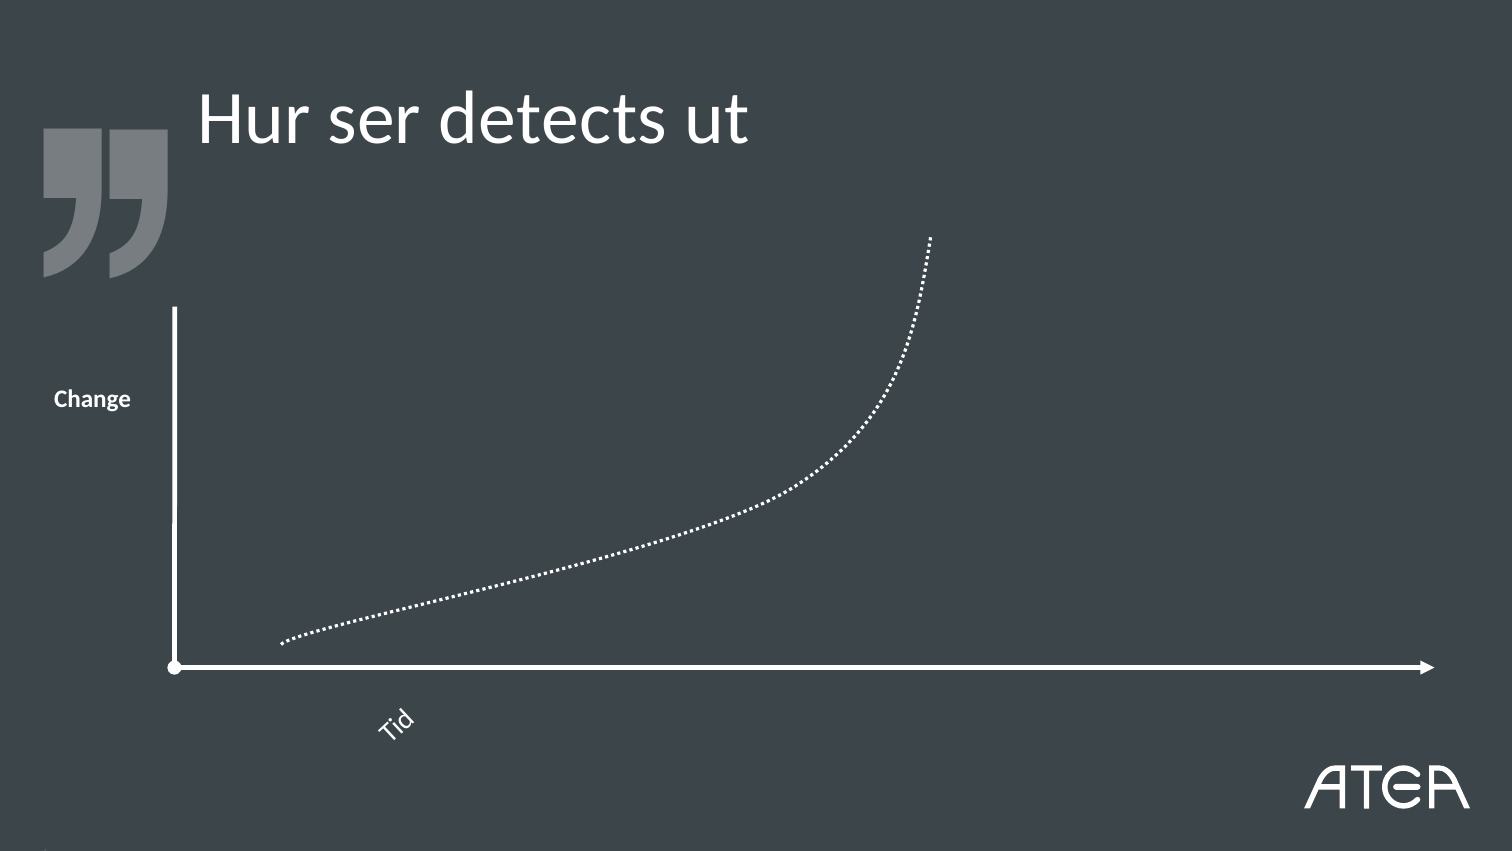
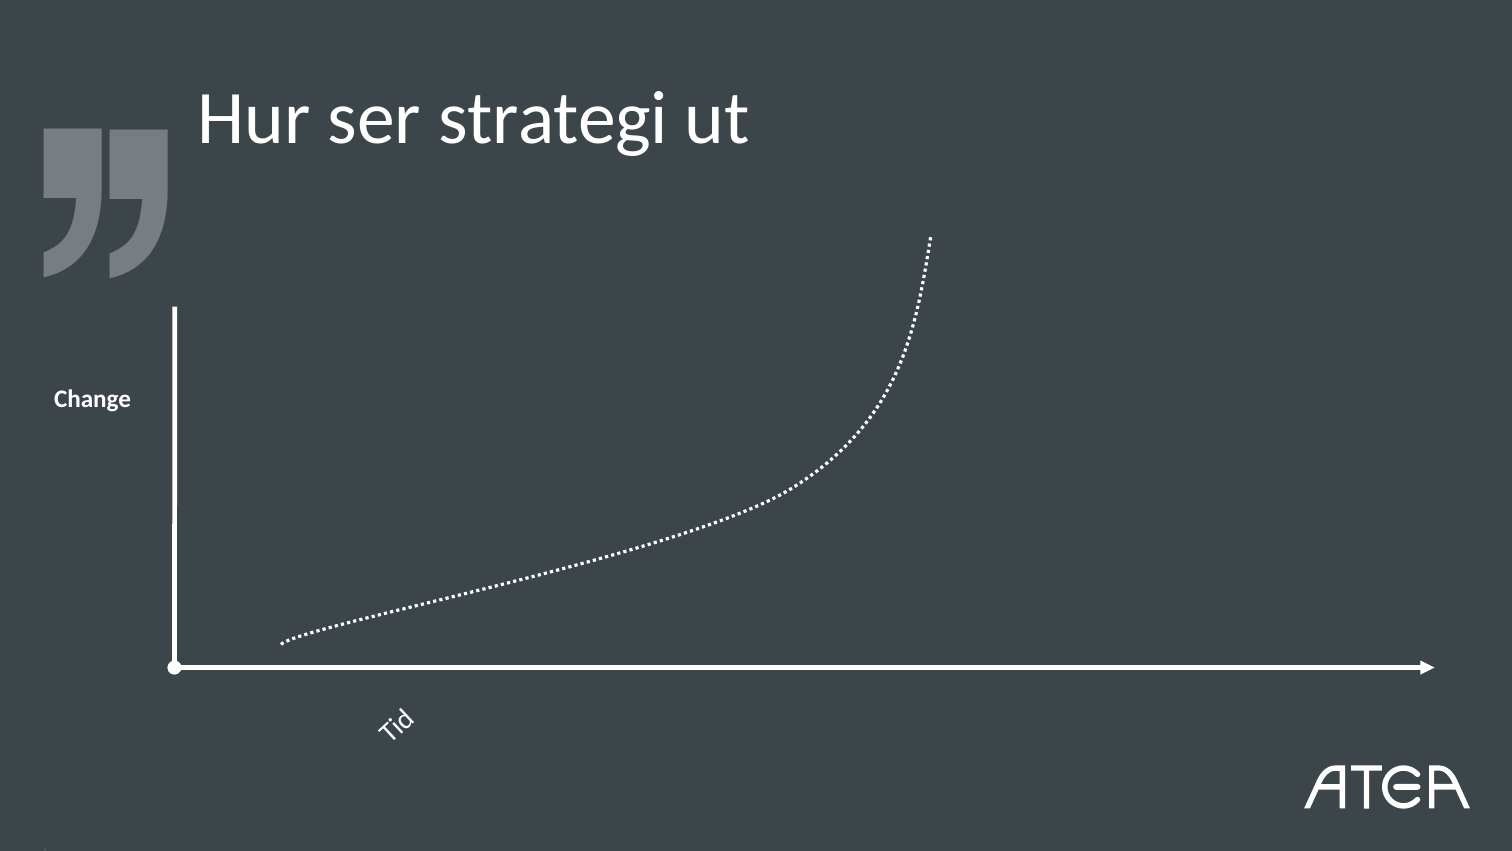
detects: detects -> strategi
